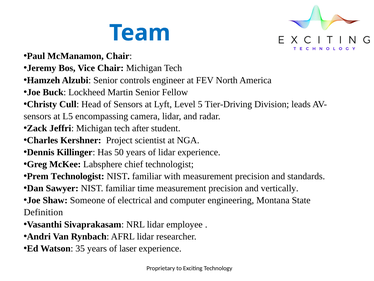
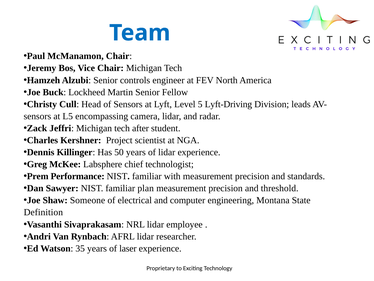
Tier-Driving: Tier-Driving -> Lyft-Driving
Prem Technologist: Technologist -> Performance
time: time -> plan
vertically: vertically -> threshold
